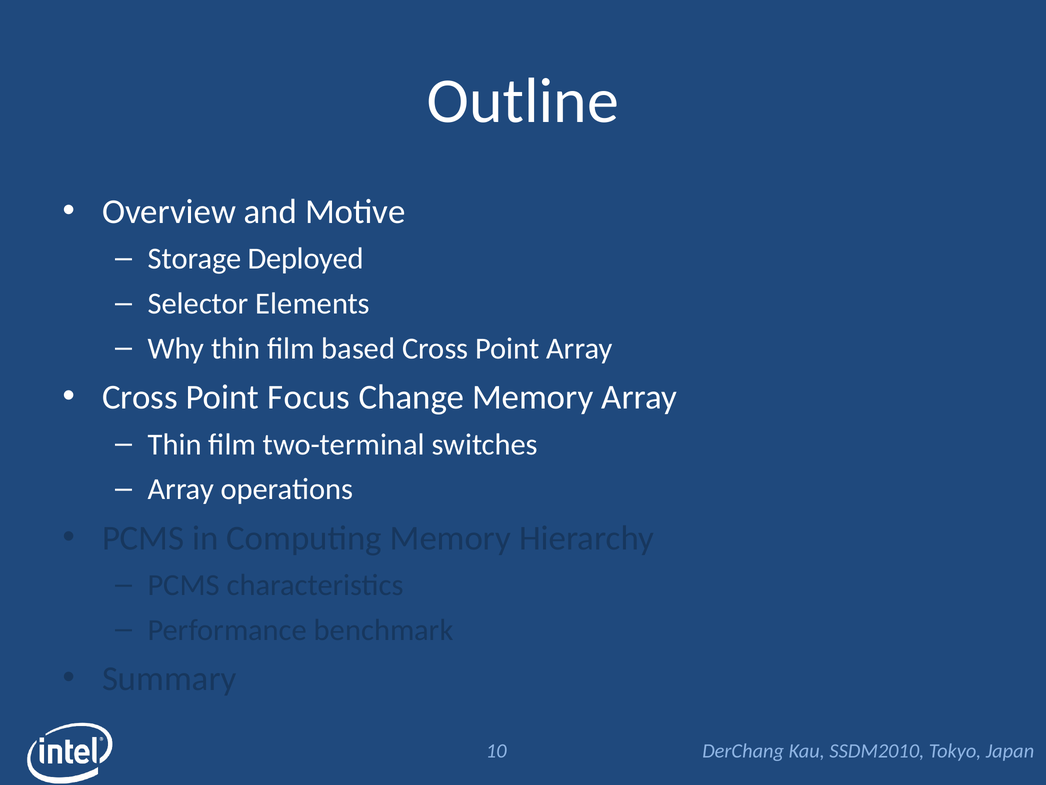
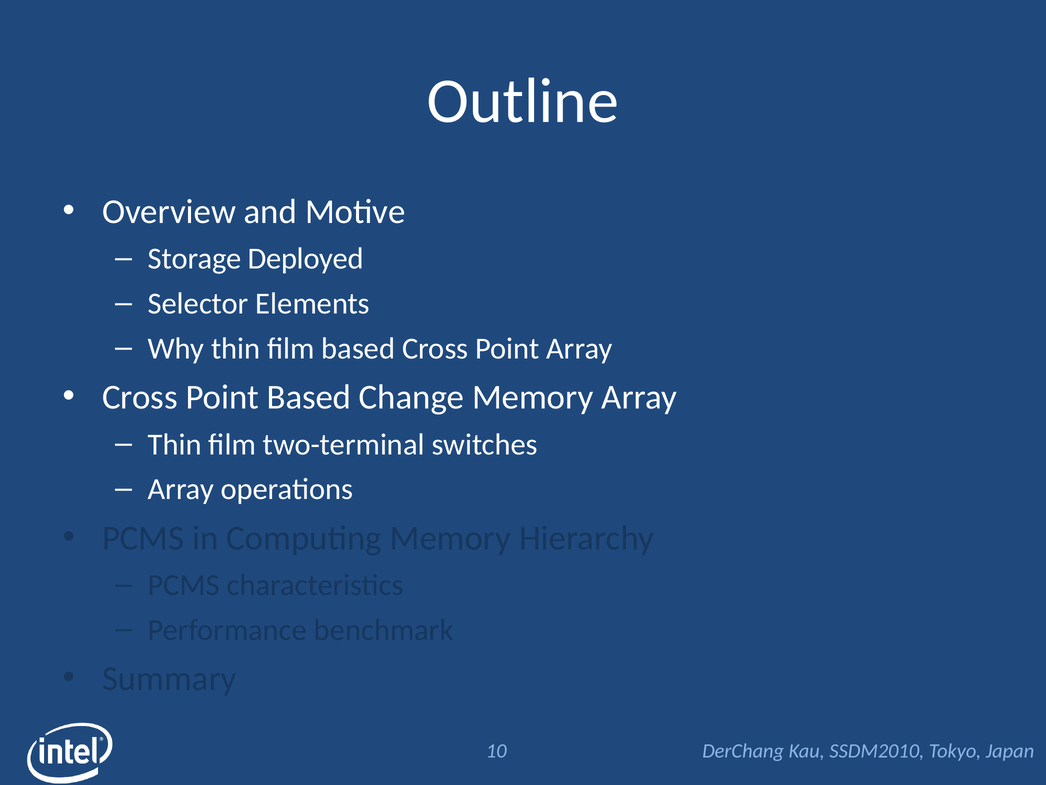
Point Focus: Focus -> Based
